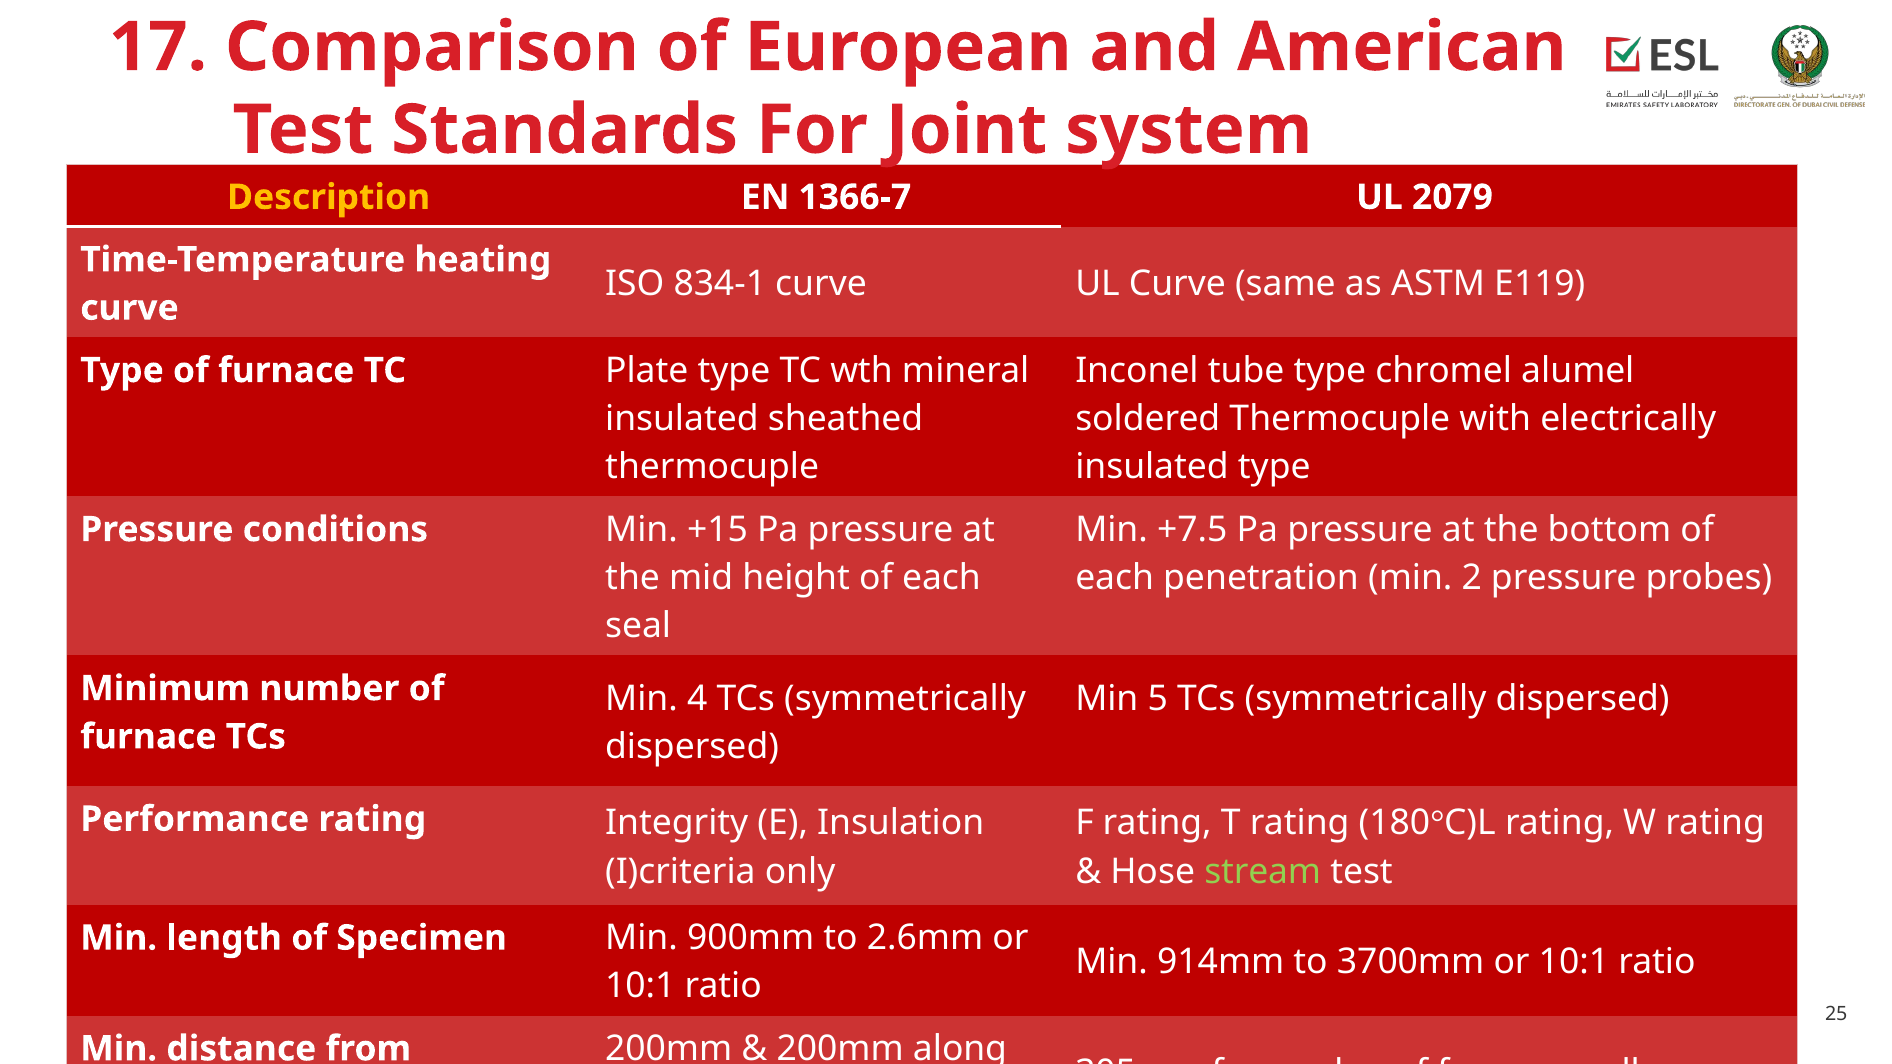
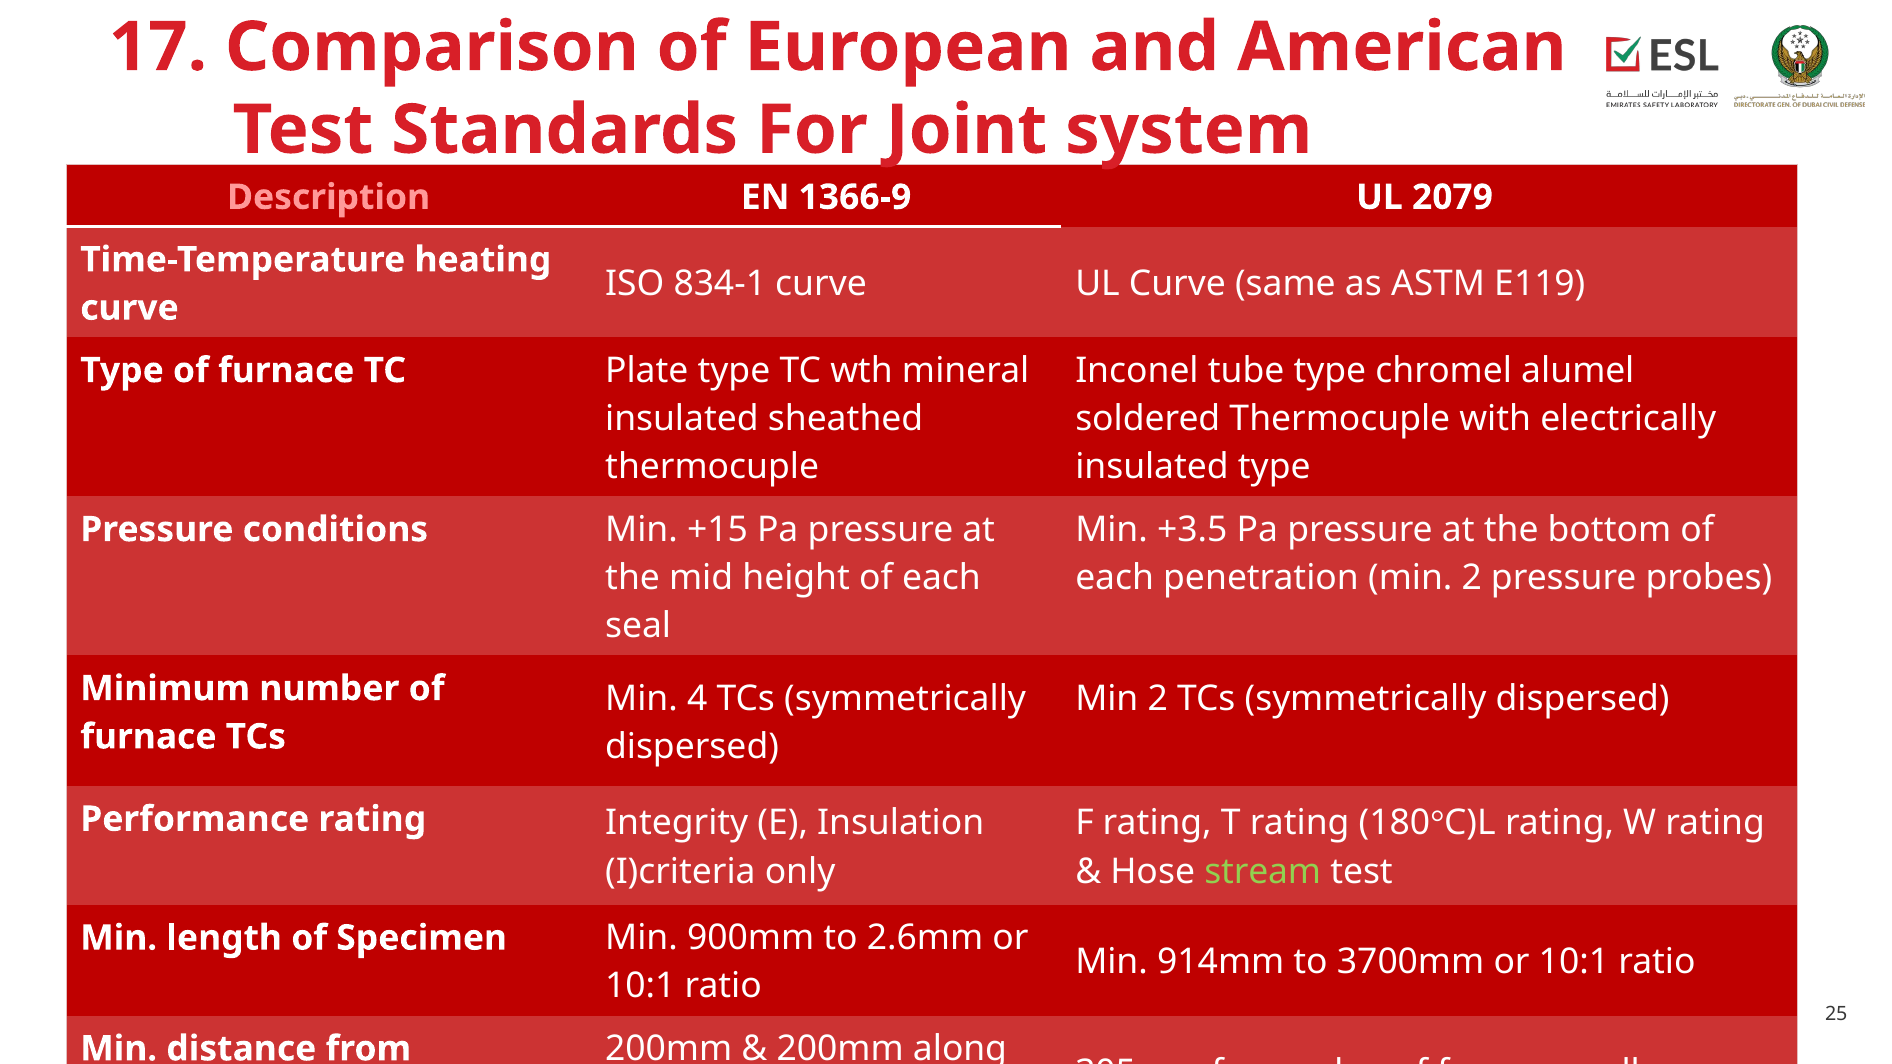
Description colour: yellow -> pink
1366-7: 1366-7 -> 1366-9
+7.5: +7.5 -> +3.5
5 at (1158, 699): 5 -> 2
